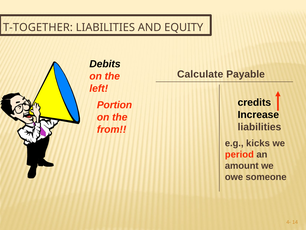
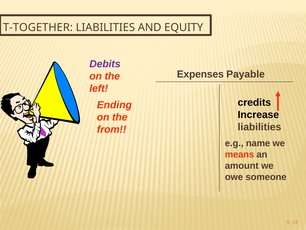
Debits colour: black -> purple
Calculate: Calculate -> Expenses
Portion: Portion -> Ending
kicks: kicks -> name
period: period -> means
